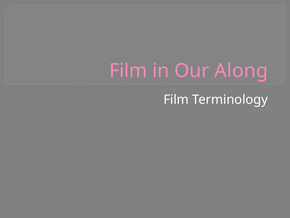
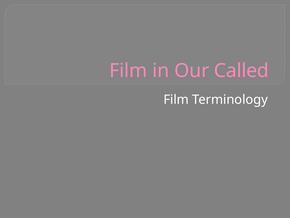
Along: Along -> Called
